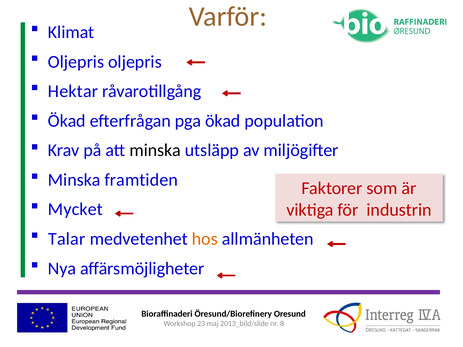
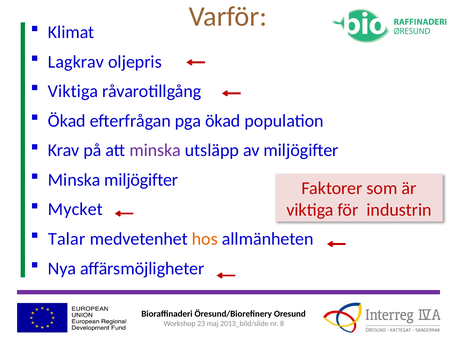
Oljepris at (76, 62): Oljepris -> Lagkrav
Hektar at (73, 91): Hektar -> Viktiga
minska at (155, 150) colour: black -> purple
Minska framtiden: framtiden -> miljögifter
